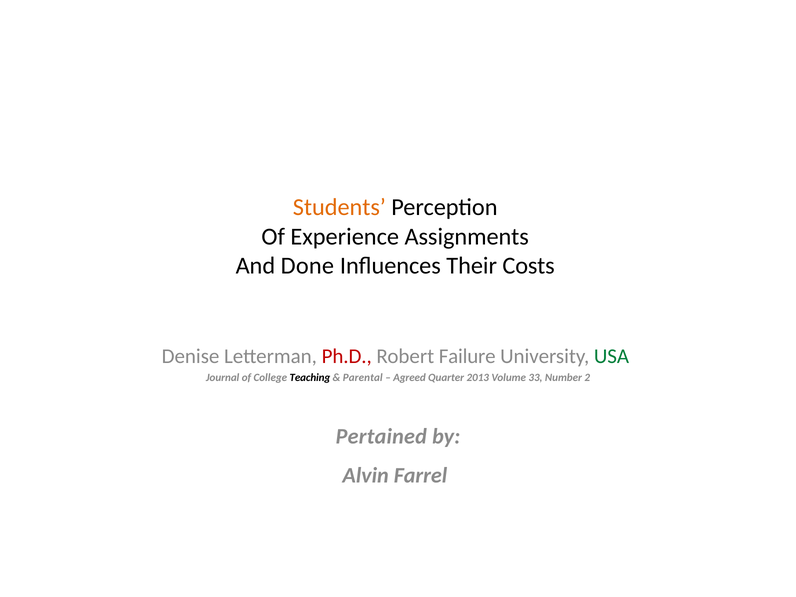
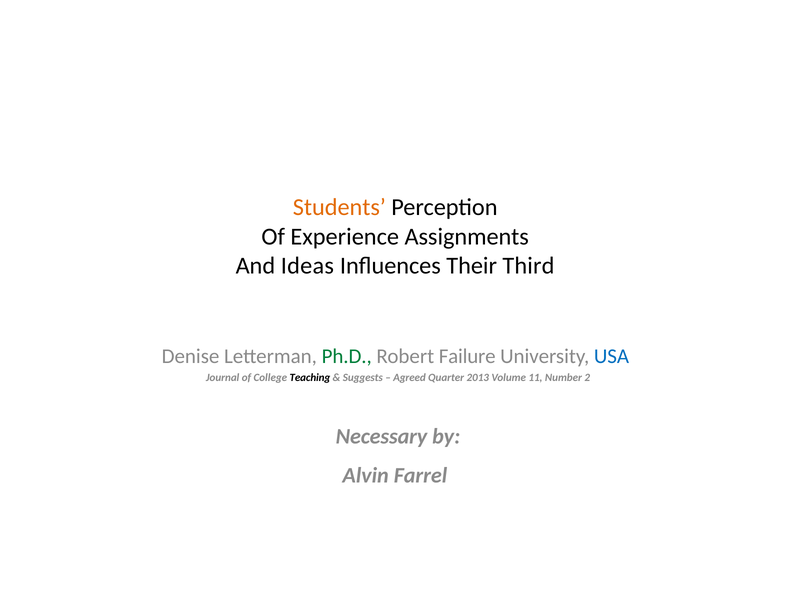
Done: Done -> Ideas
Costs: Costs -> Third
Ph.D colour: red -> green
USA colour: green -> blue
Parental: Parental -> Suggests
33: 33 -> 11
Pertained: Pertained -> Necessary
